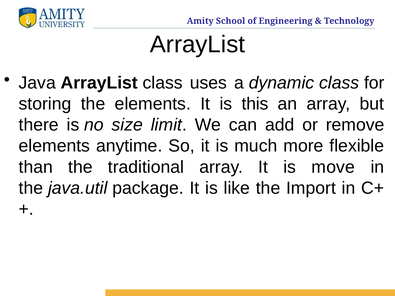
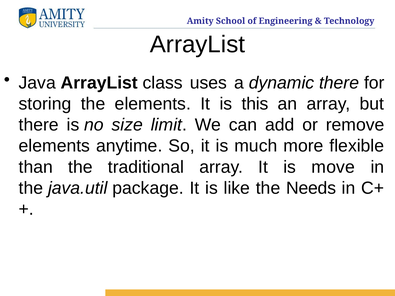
dynamic class: class -> there
Import: Import -> Needs
